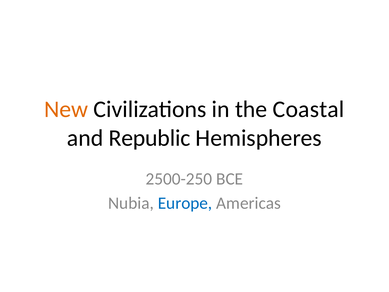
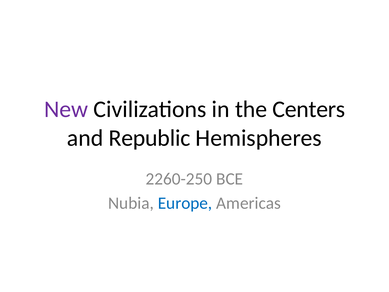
New colour: orange -> purple
Coastal: Coastal -> Centers
2500-250: 2500-250 -> 2260-250
